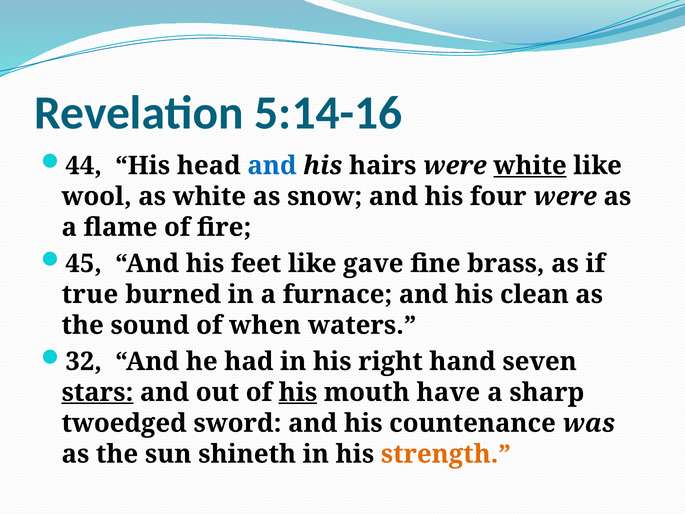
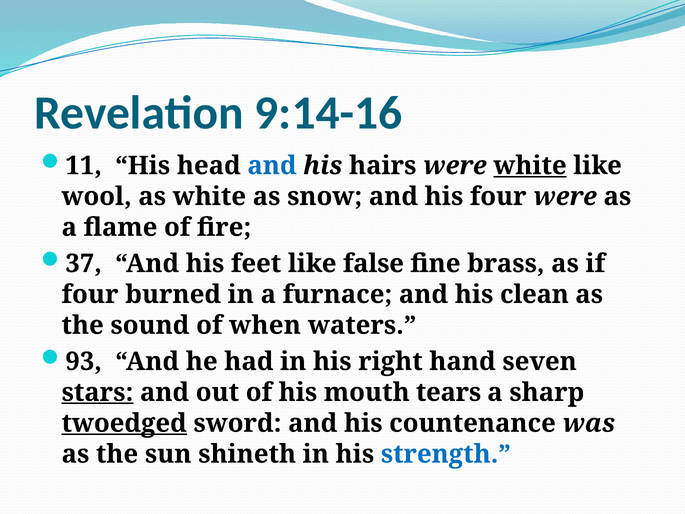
5:14-16: 5:14-16 -> 9:14-16
44: 44 -> 11
45: 45 -> 37
gave: gave -> false
true at (90, 294): true -> four
32: 32 -> 93
his at (298, 392) underline: present -> none
have: have -> tears
twoedged underline: none -> present
strength colour: orange -> blue
